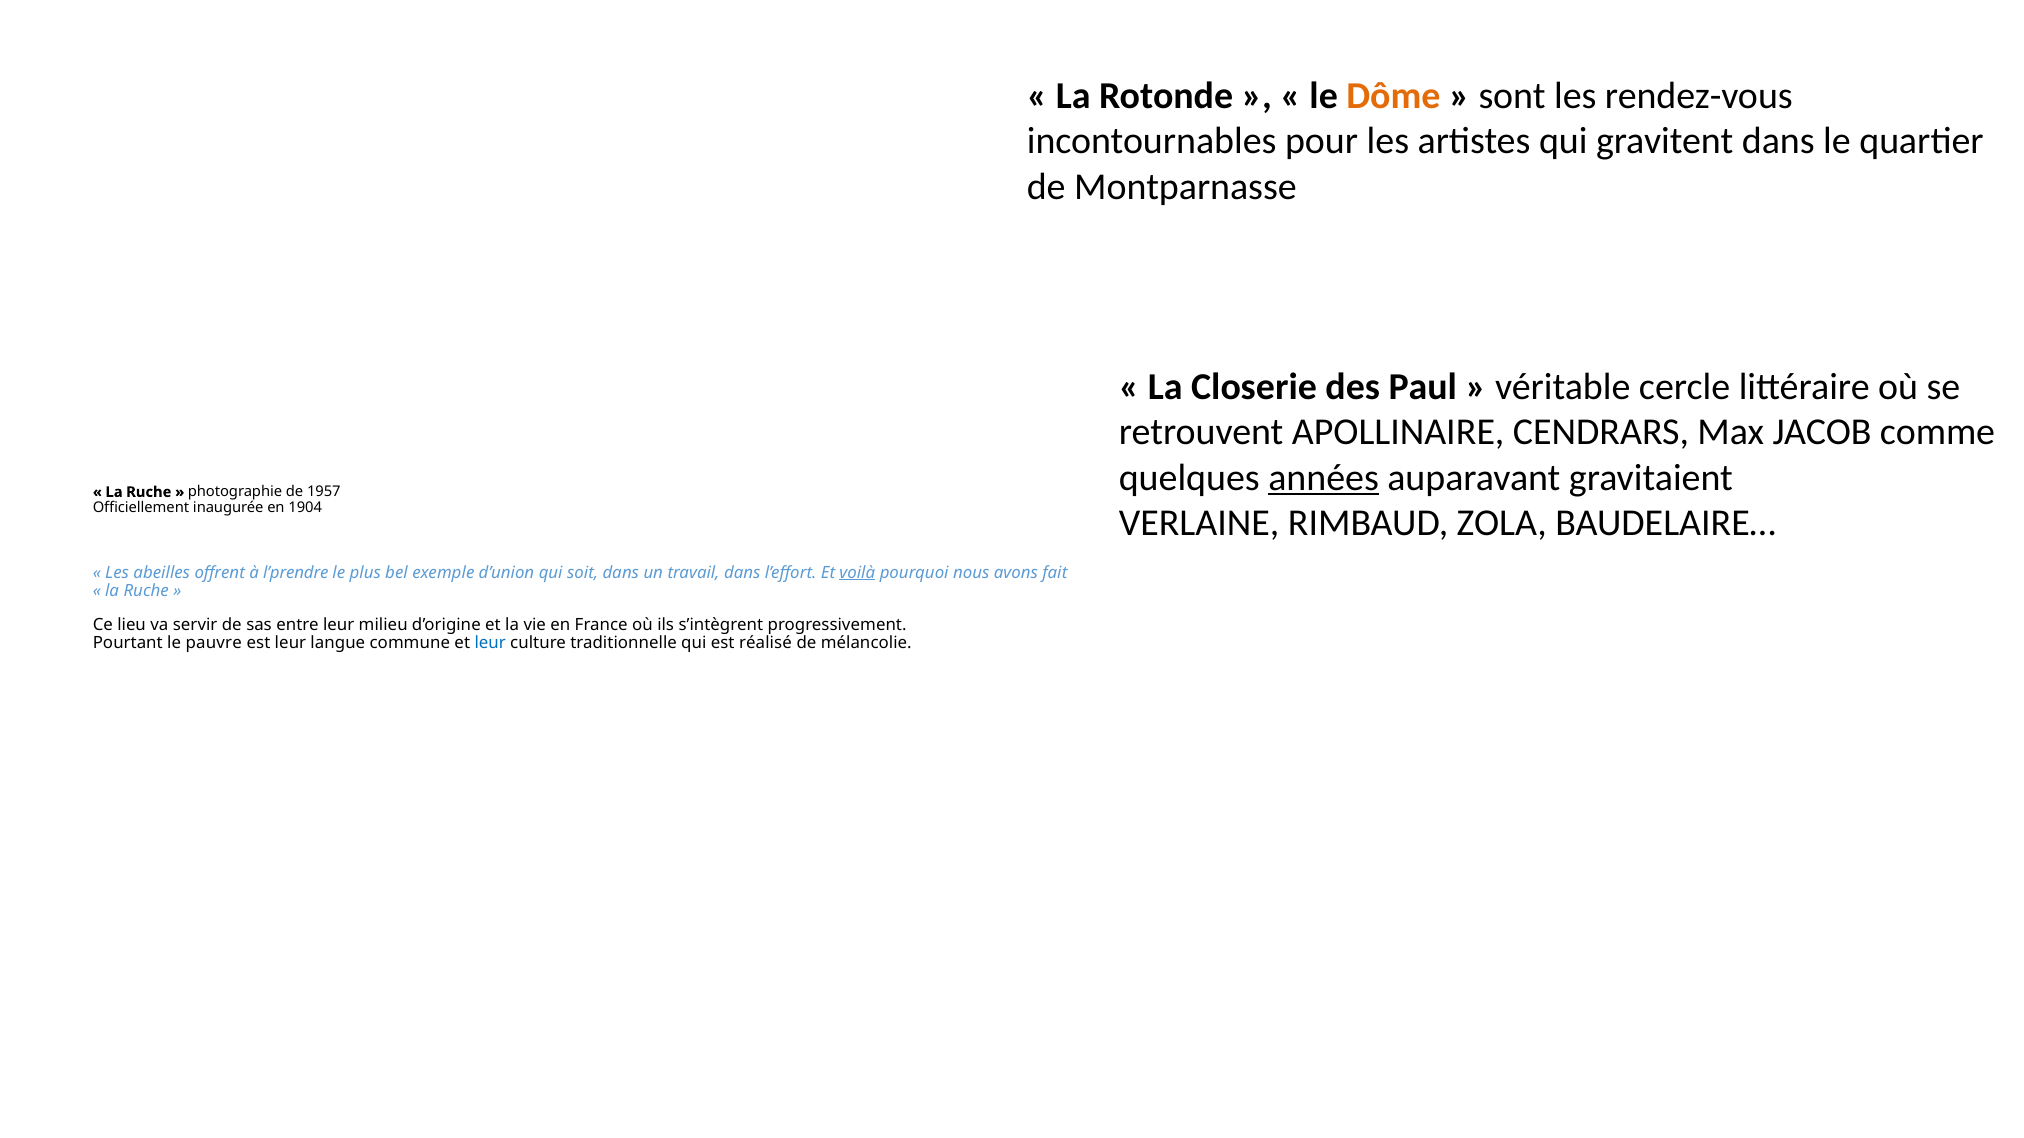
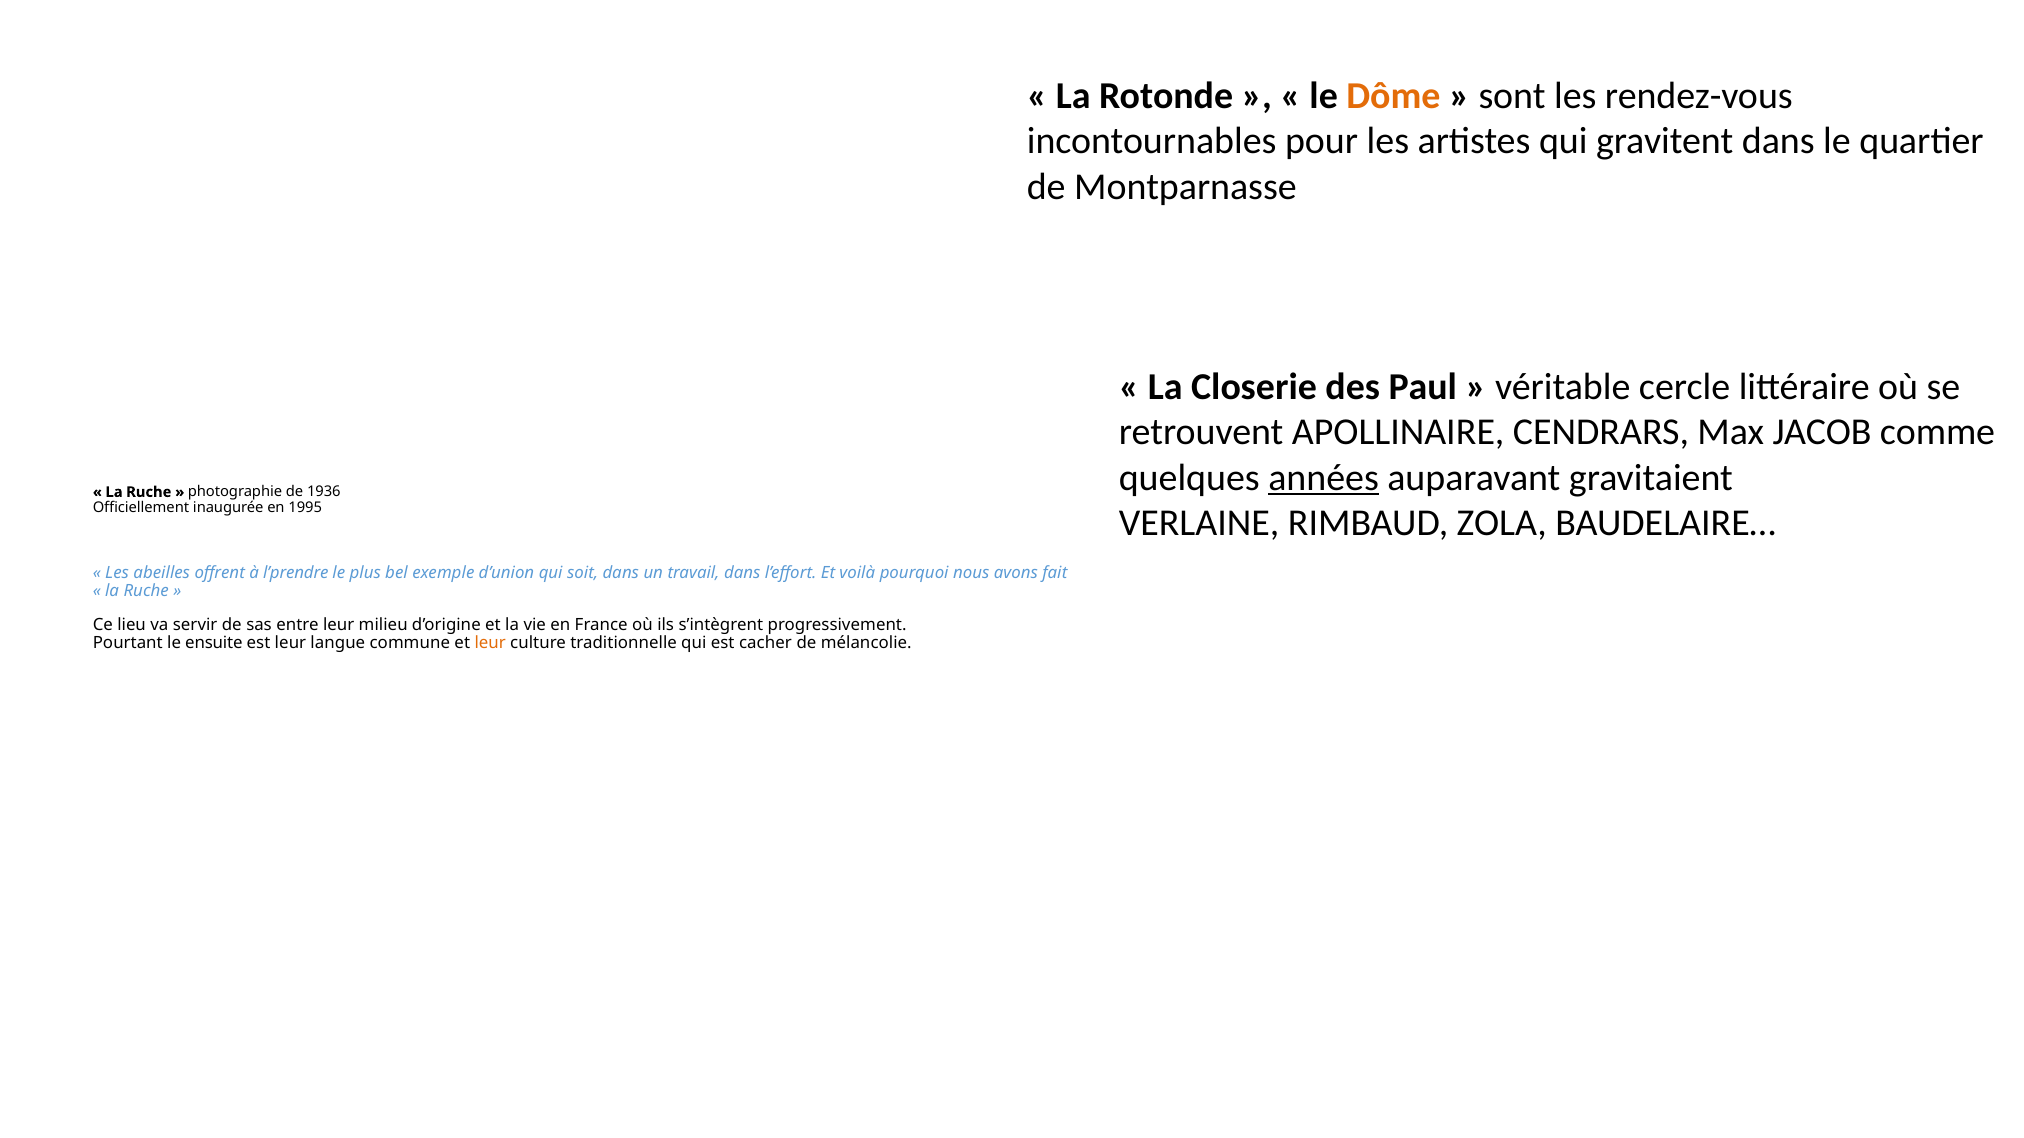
1957: 1957 -> 1936
1904: 1904 -> 1995
voilà underline: present -> none
pauvre: pauvre -> ensuite
leur at (490, 643) colour: blue -> orange
réalisé: réalisé -> cacher
